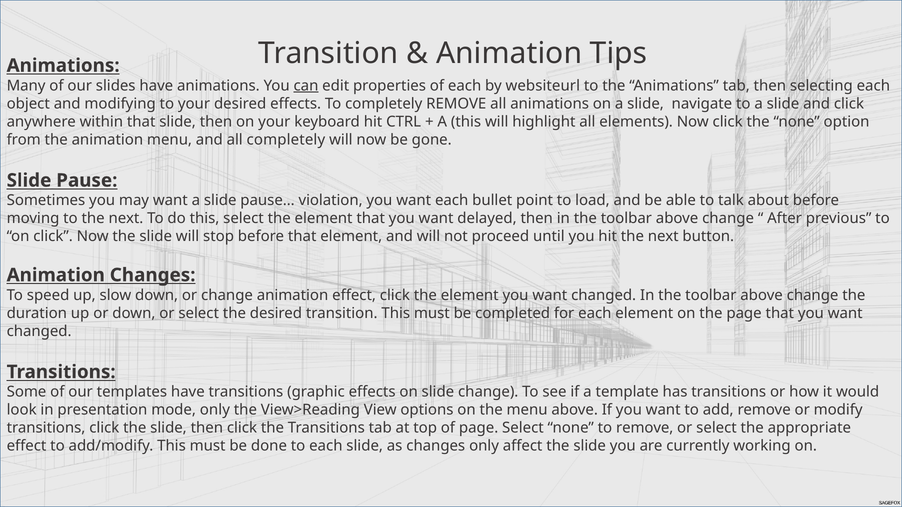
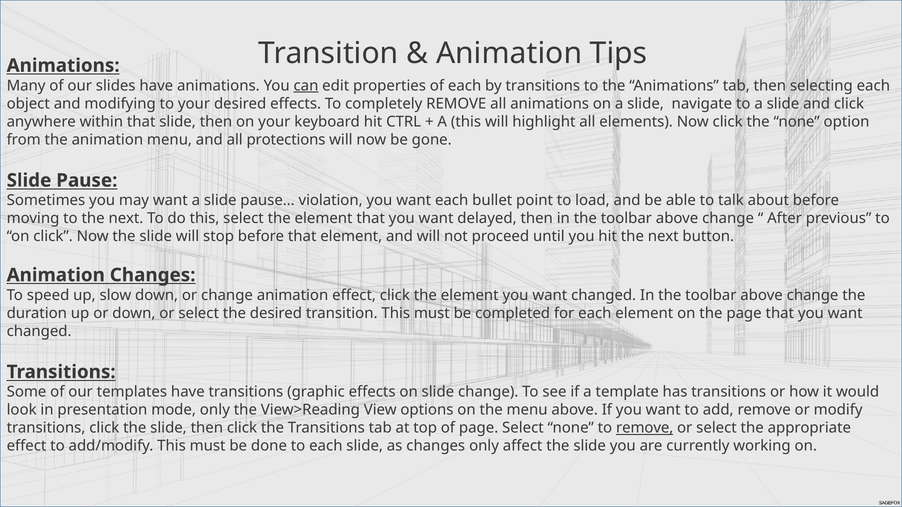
by websiteurl: websiteurl -> transitions
all completely: completely -> protections
remove at (645, 428) underline: none -> present
